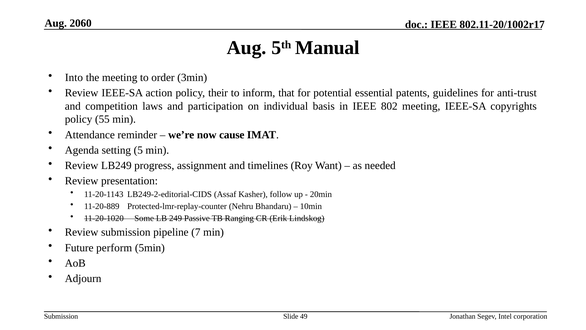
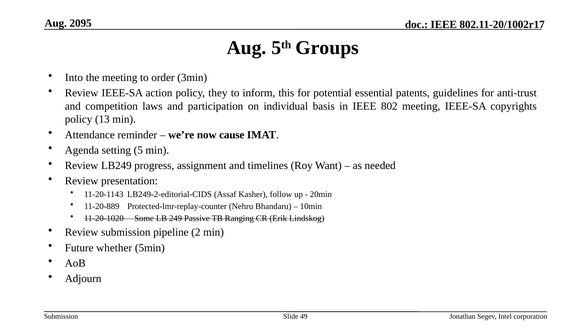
2060: 2060 -> 2095
Manual: Manual -> Groups
their: their -> they
that: that -> this
55: 55 -> 13
7: 7 -> 2
perform: perform -> whether
